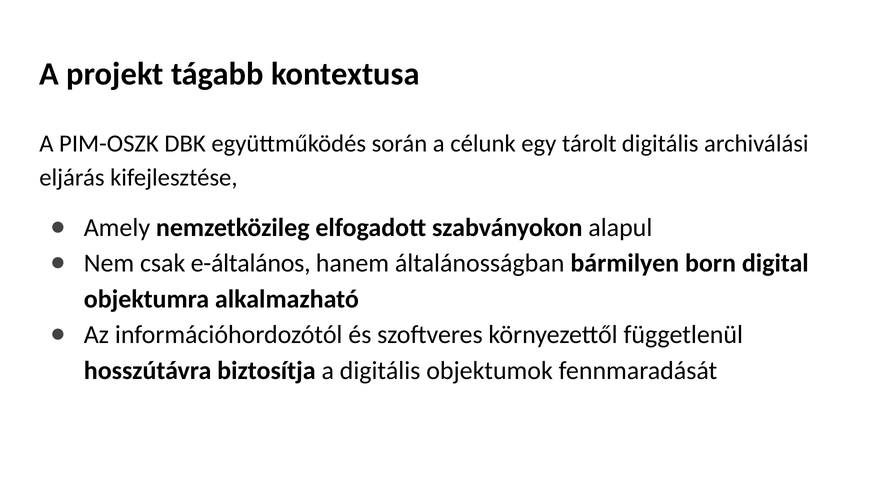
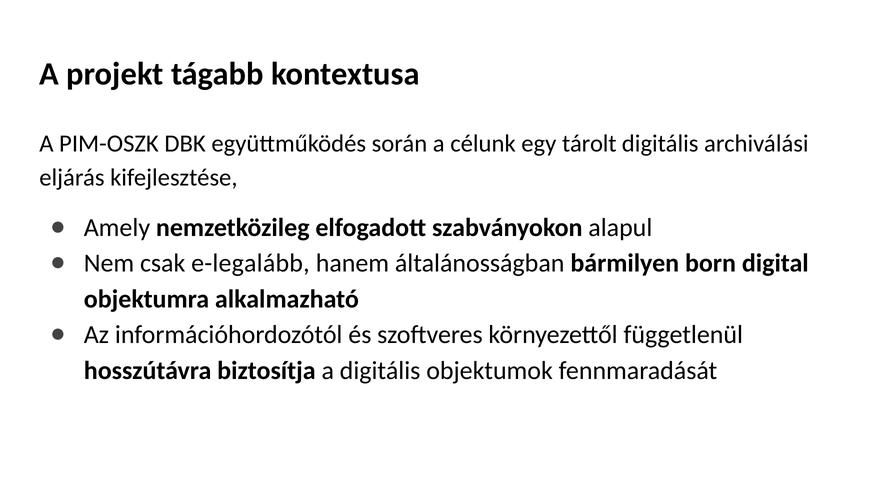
e-általános: e-általános -> e-legalább
